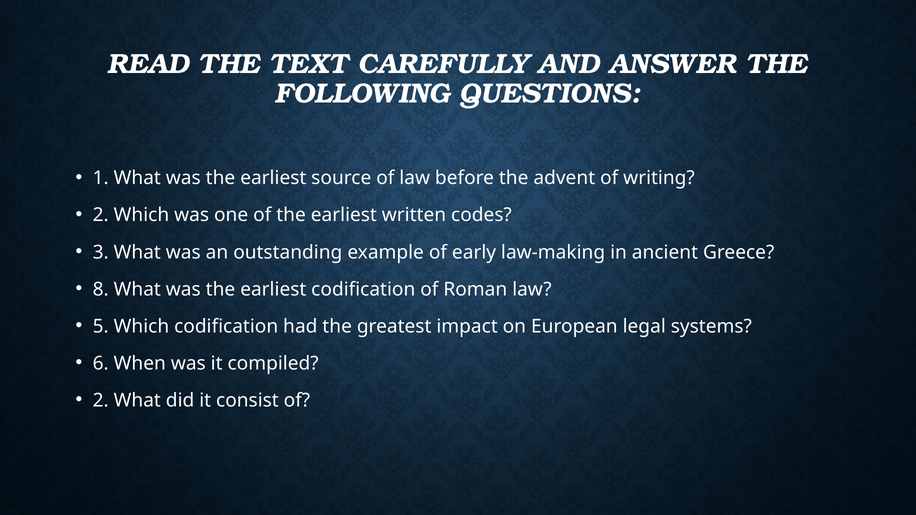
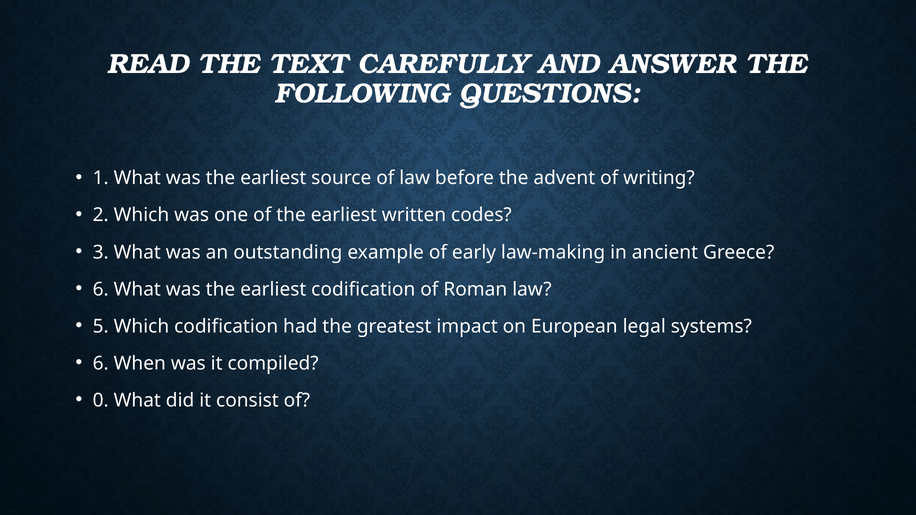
8 at (101, 289): 8 -> 6
2 at (101, 400): 2 -> 0
